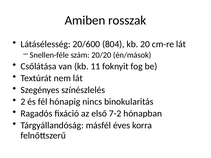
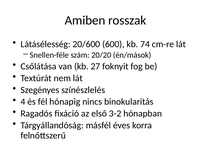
804: 804 -> 600
20: 20 -> 74
11: 11 -> 27
2: 2 -> 4
7-2: 7-2 -> 3-2
